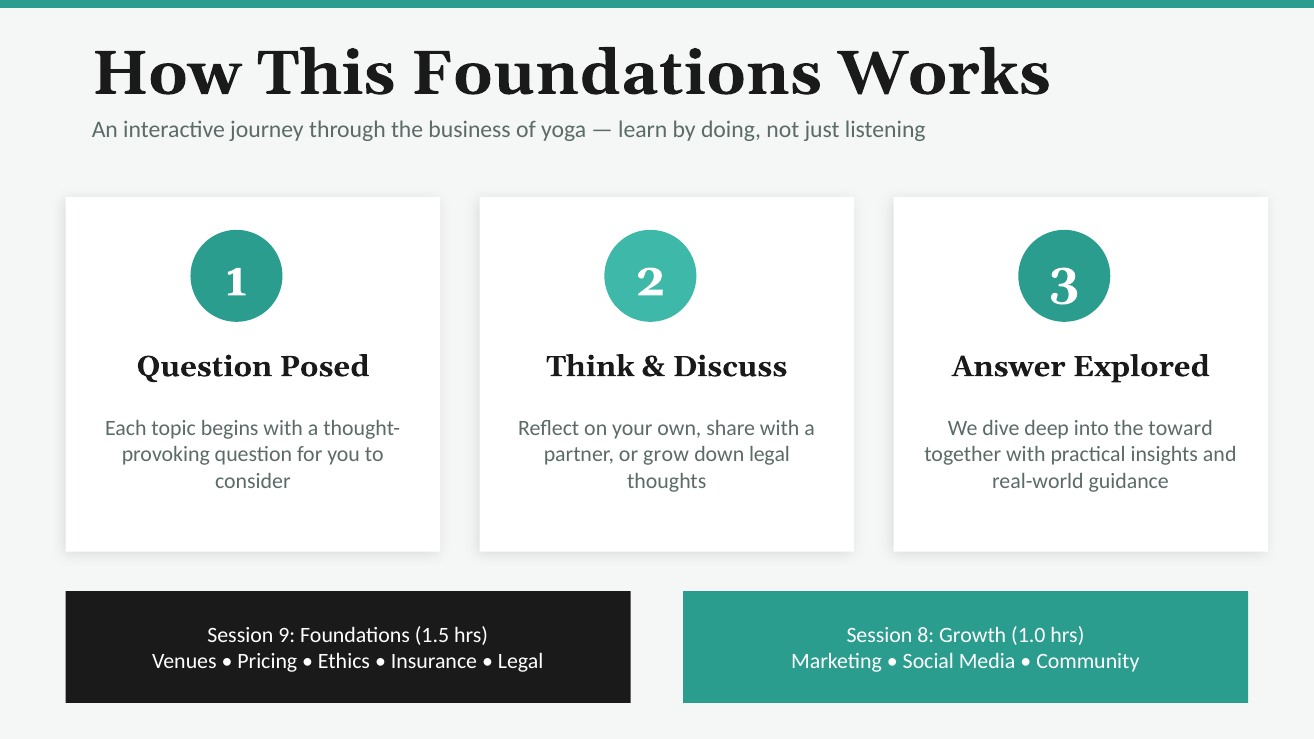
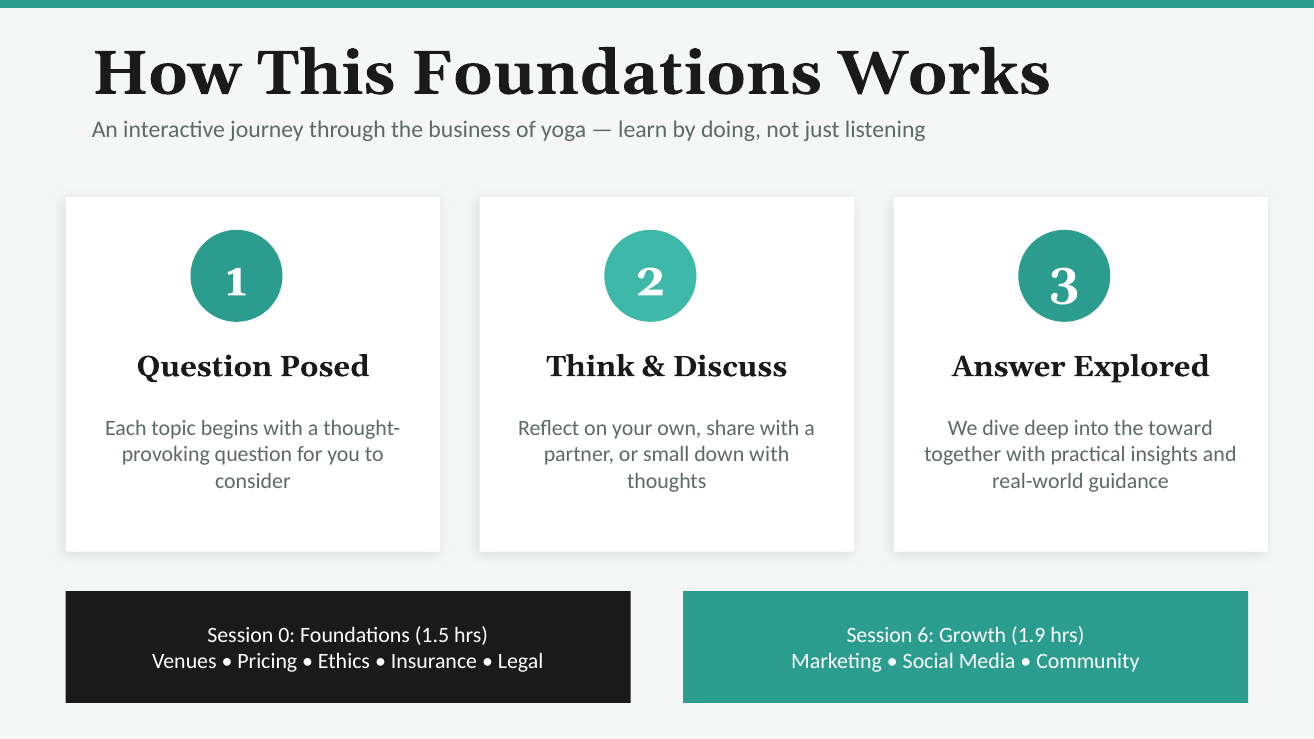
grow: grow -> small
down legal: legal -> with
9: 9 -> 0
8: 8 -> 6
1.0: 1.0 -> 1.9
